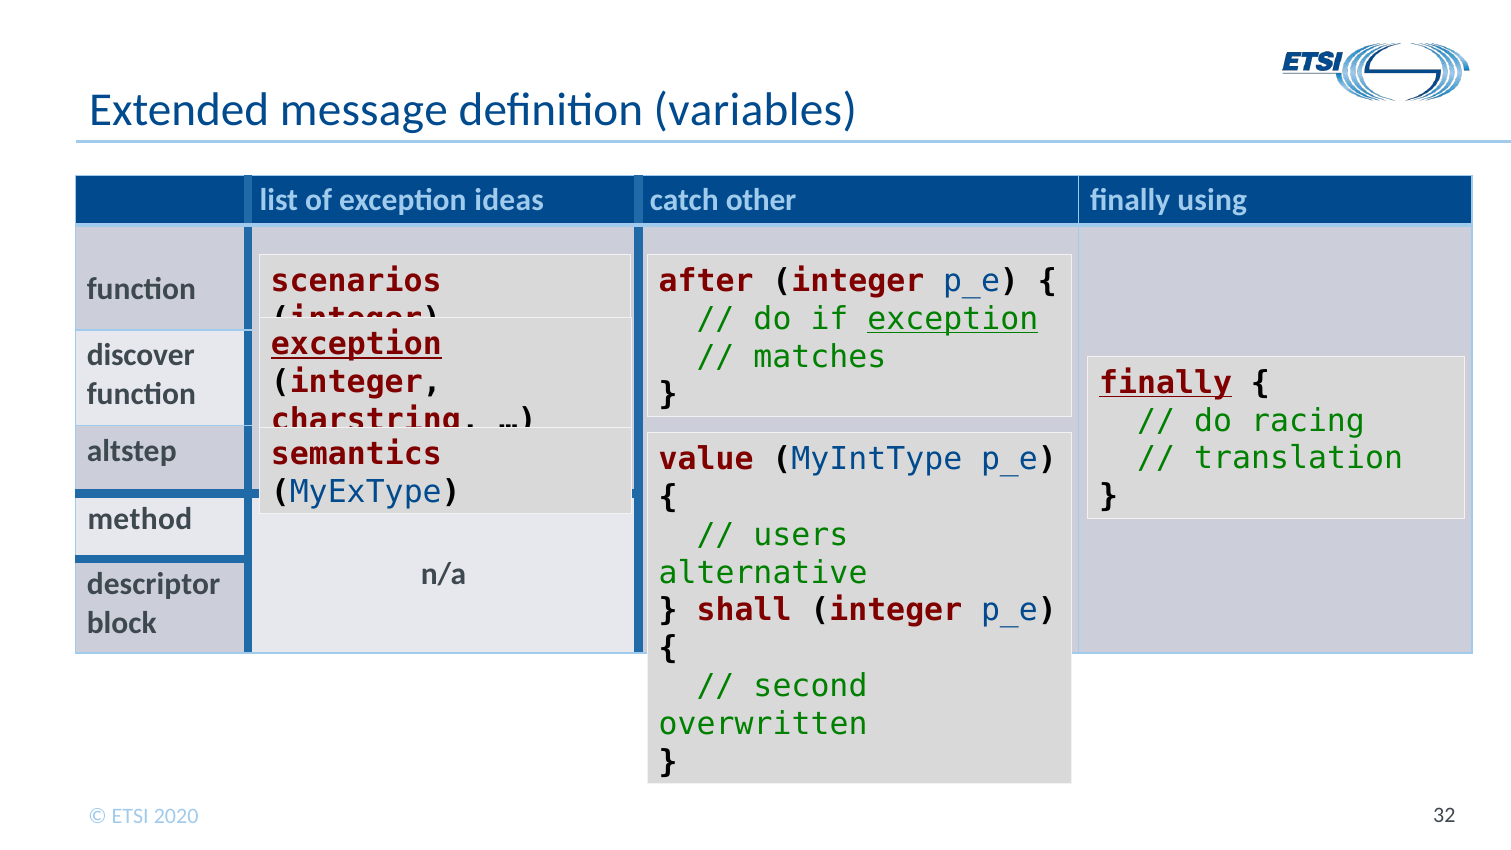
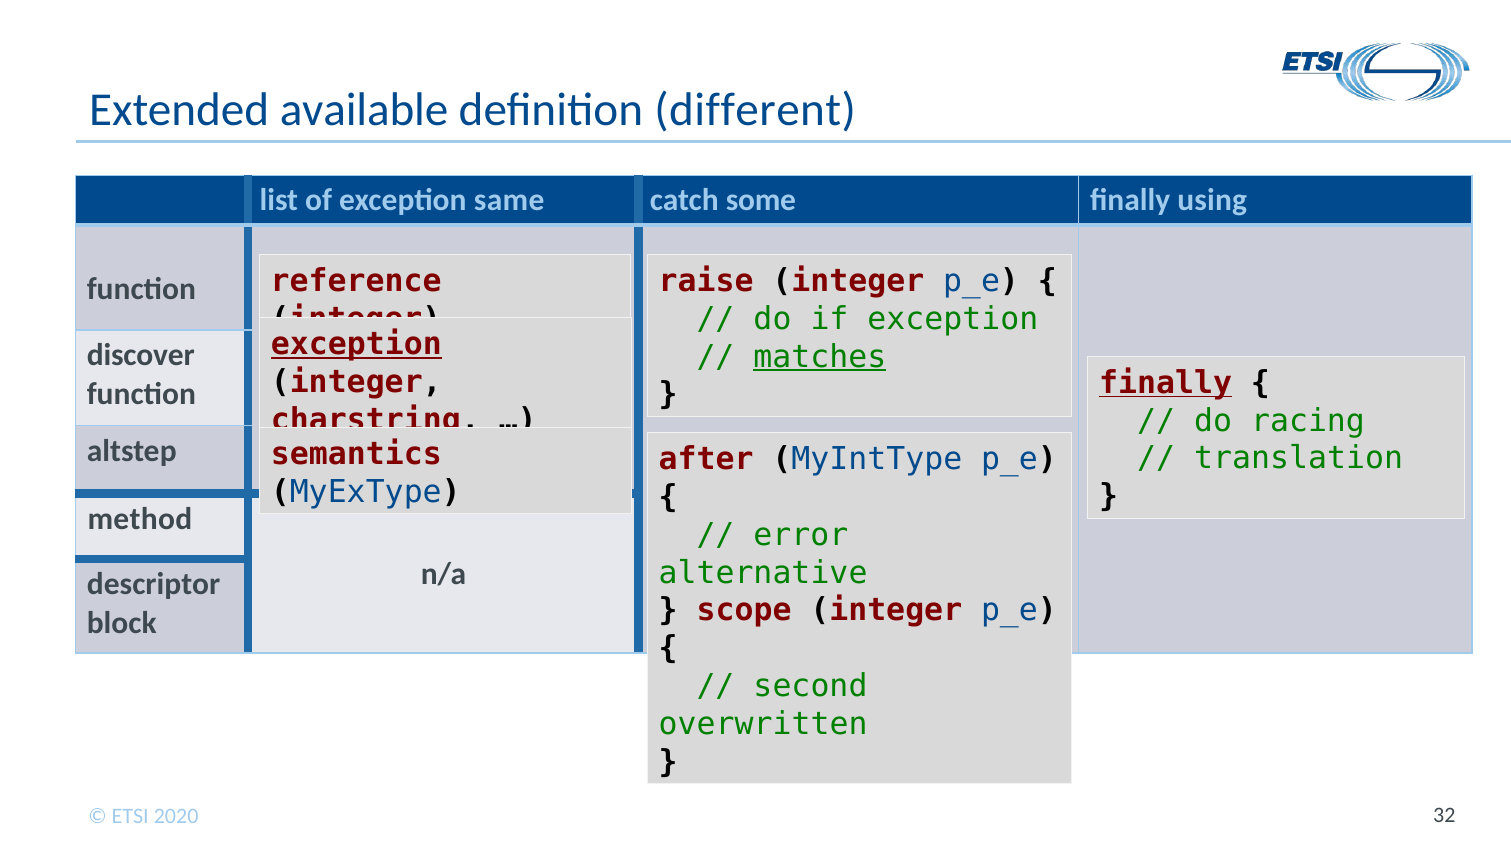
message: message -> available
variables: variables -> different
ideas: ideas -> same
other: other -> some
scenarios: scenarios -> reference
after: after -> raise
exception at (953, 319) underline: present -> none
matches underline: none -> present
value: value -> after
users: users -> error
shall: shall -> scope
